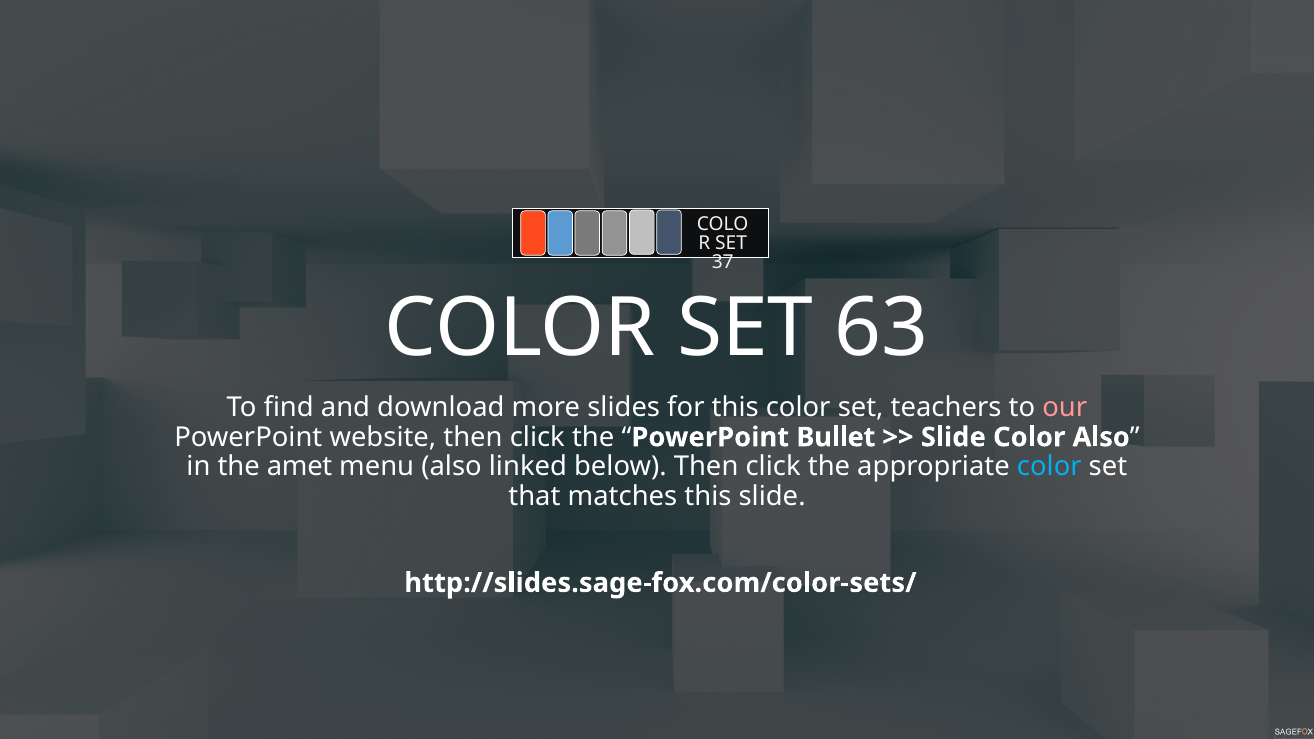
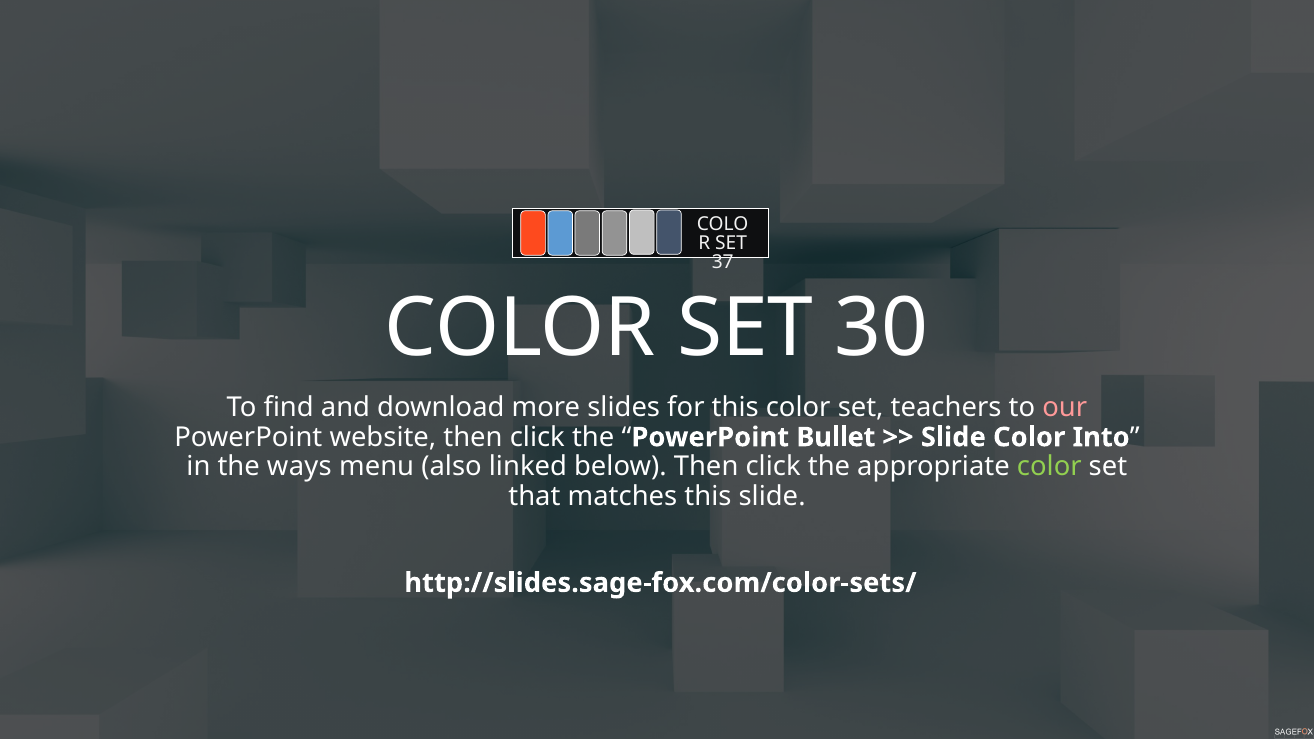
63: 63 -> 30
Color Also: Also -> Into
amet: amet -> ways
color at (1049, 467) colour: light blue -> light green
